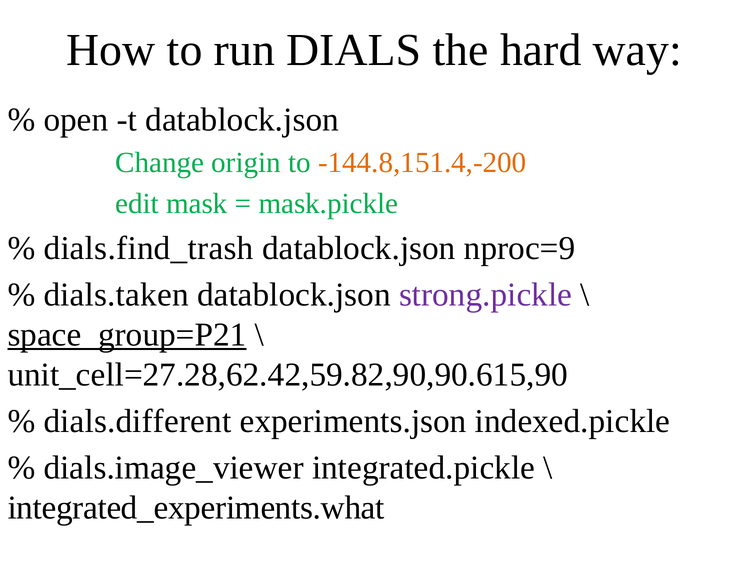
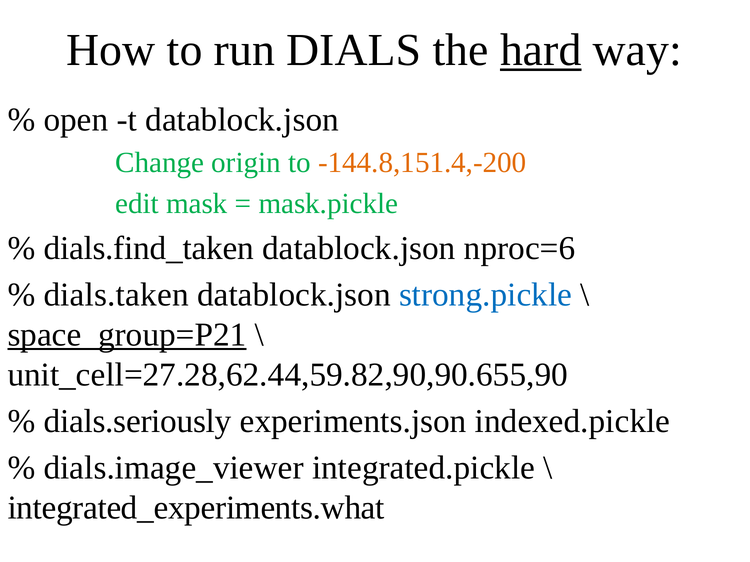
hard underline: none -> present
dials.find_trash: dials.find_trash -> dials.find_taken
nproc=9: nproc=9 -> nproc=6
strong.pickle colour: purple -> blue
unit_cell=27.28,62.42,59.82,90,90.615,90: unit_cell=27.28,62.42,59.82,90,90.615,90 -> unit_cell=27.28,62.44,59.82,90,90.655,90
dials.different: dials.different -> dials.seriously
